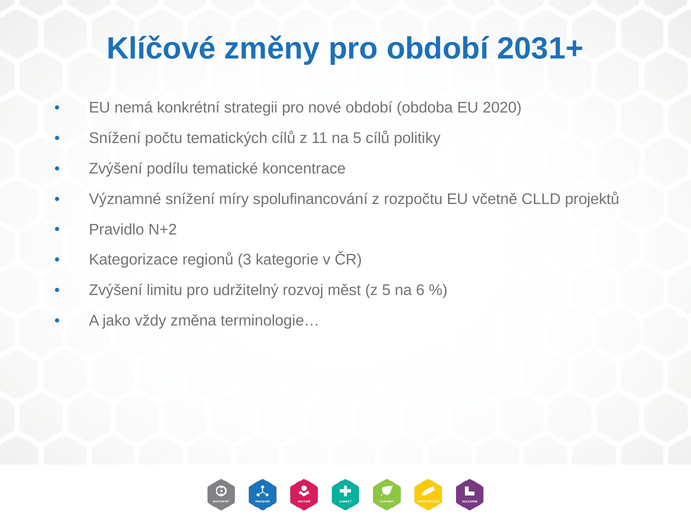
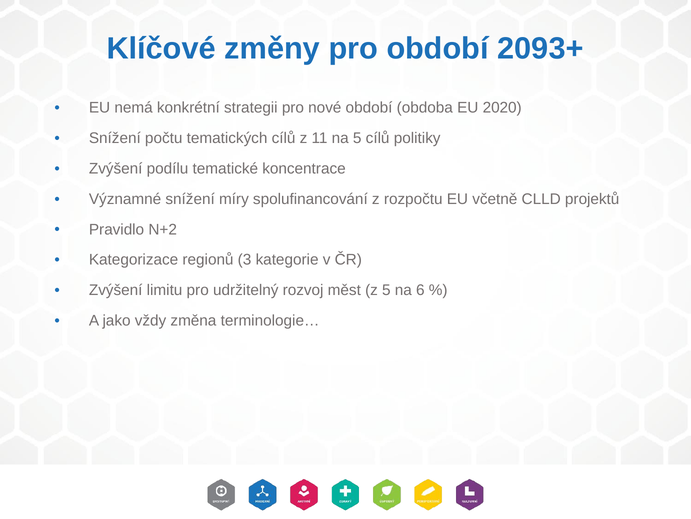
2031+: 2031+ -> 2093+
